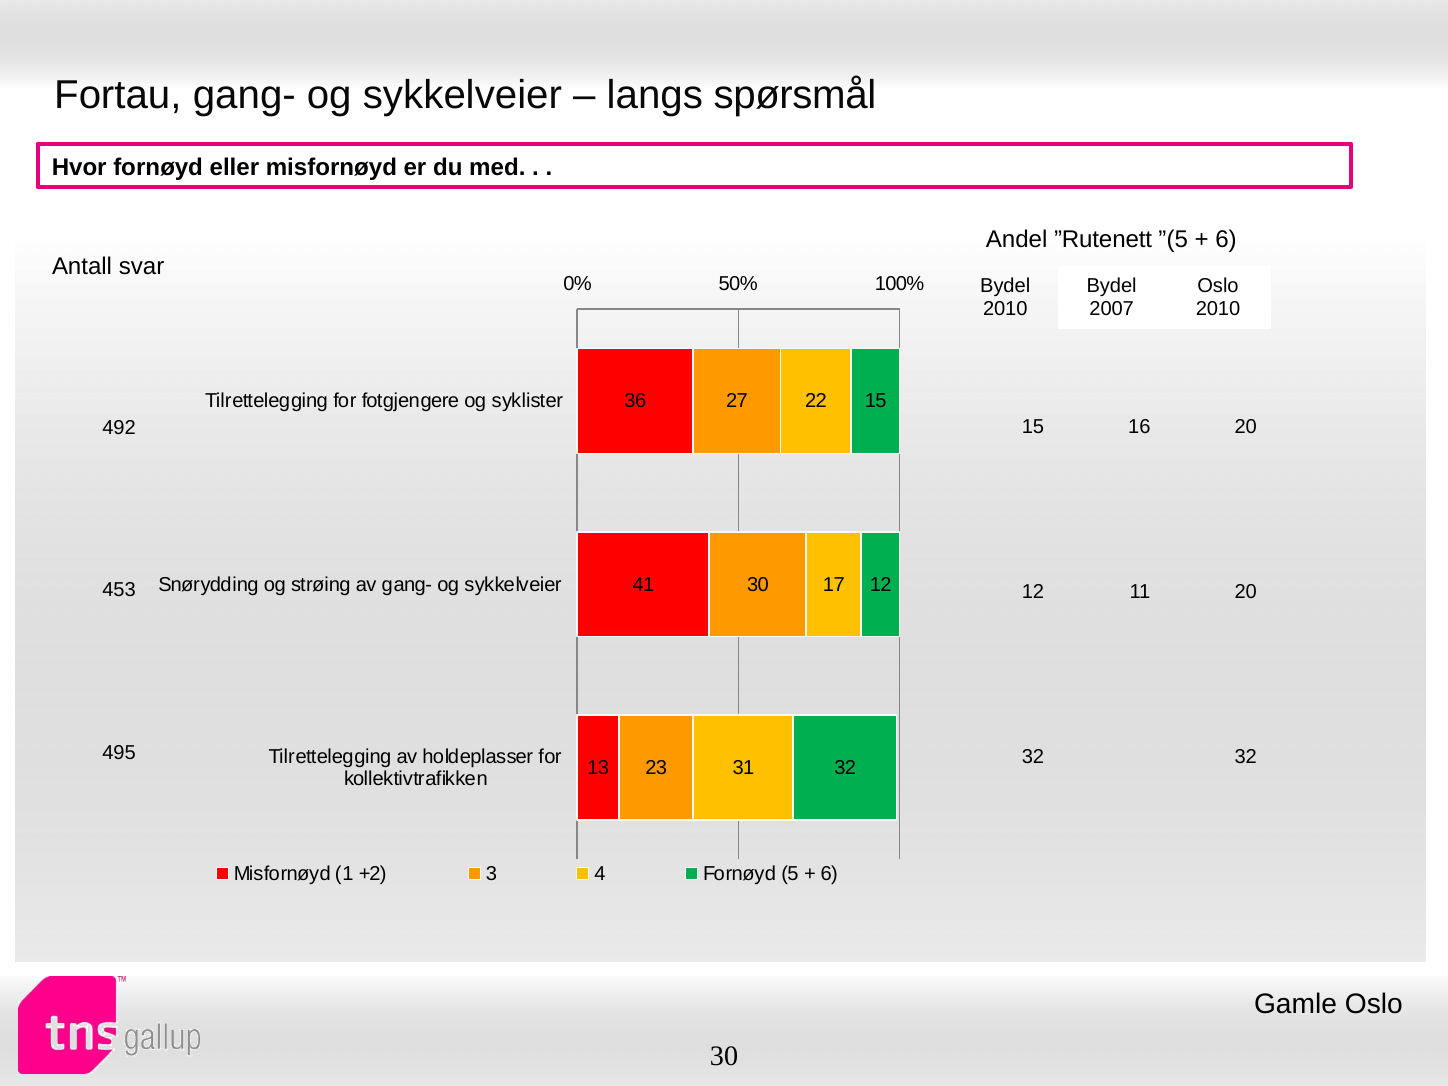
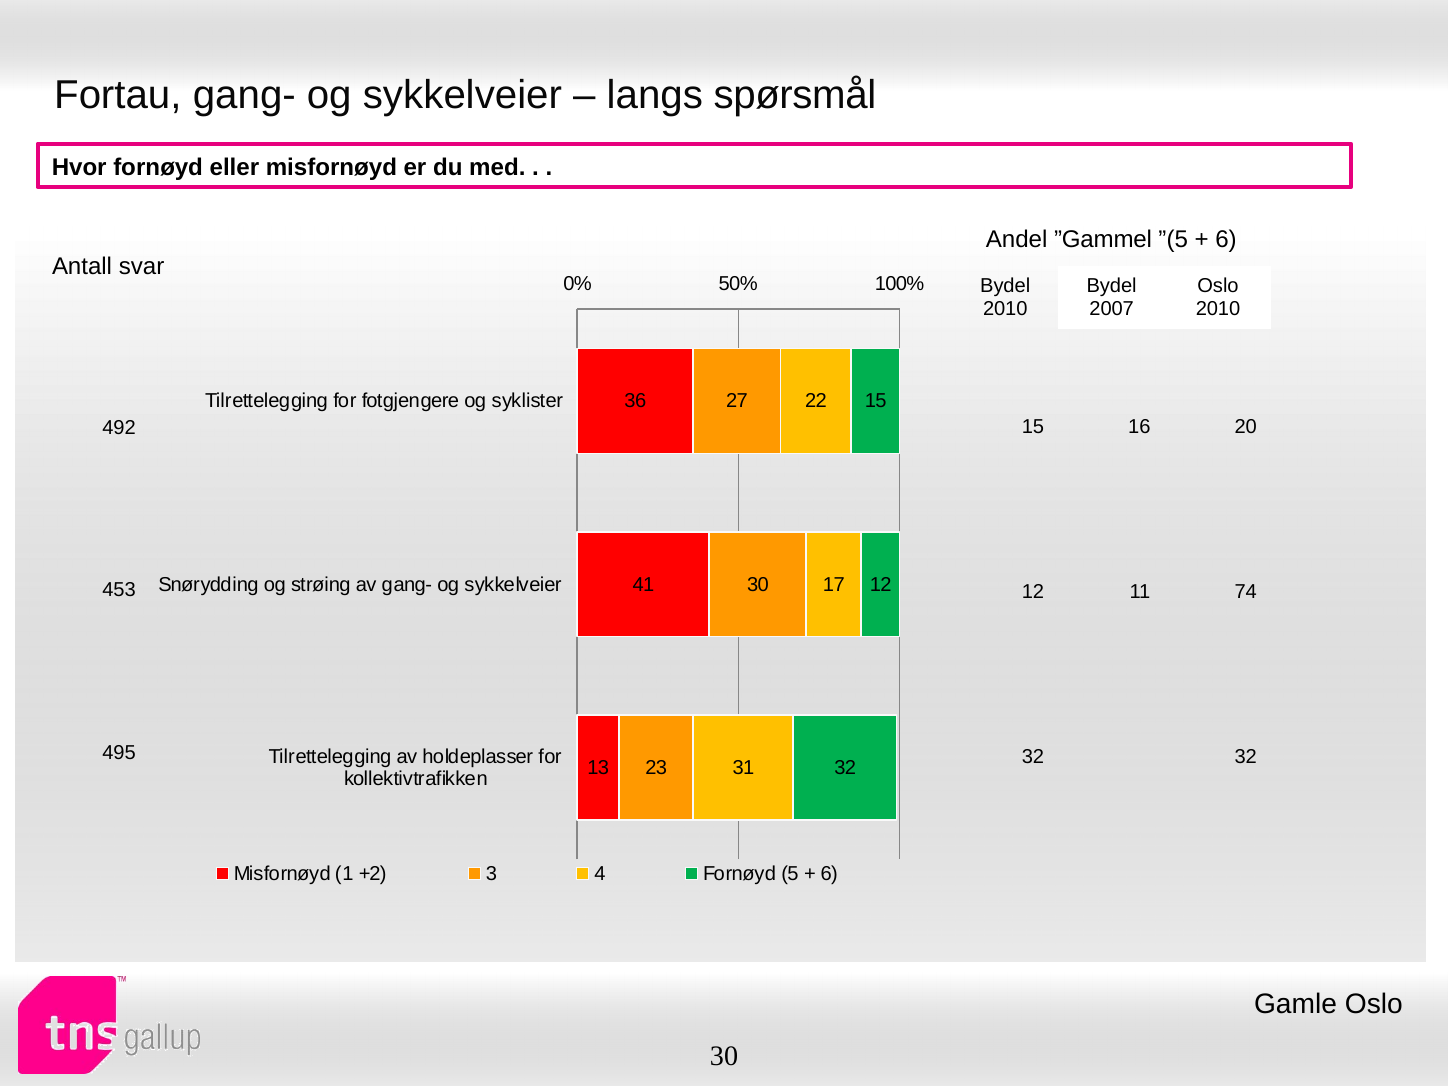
”Rutenett: ”Rutenett -> ”Gammel
11 20: 20 -> 74
